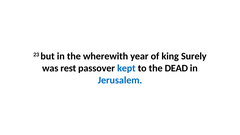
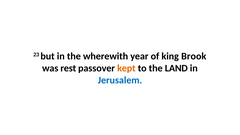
Surely: Surely -> Brook
kept colour: blue -> orange
DEAD: DEAD -> LAND
